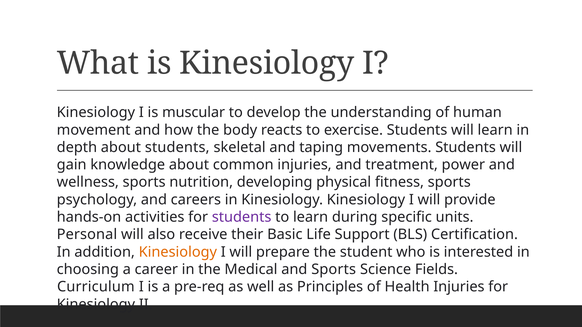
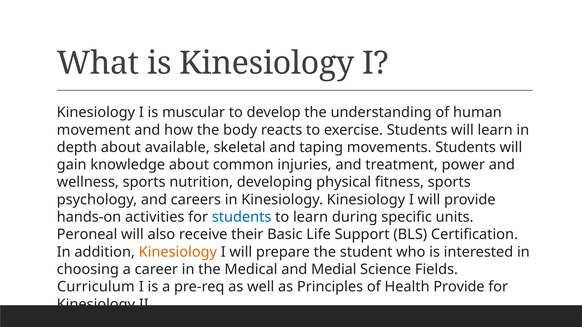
about students: students -> available
students at (242, 217) colour: purple -> blue
Personal: Personal -> Peroneal
and Sports: Sports -> Medial
Health Injuries: Injuries -> Provide
